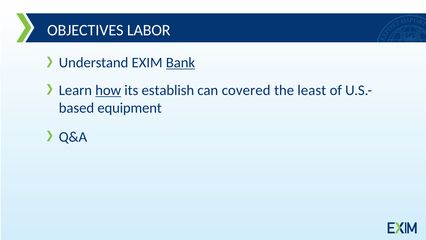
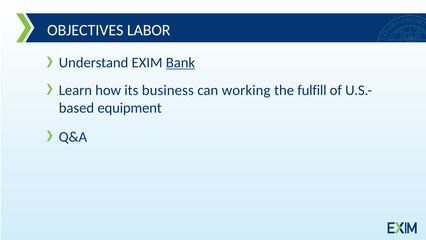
how underline: present -> none
establish: establish -> business
covered: covered -> working
least: least -> fulfill
